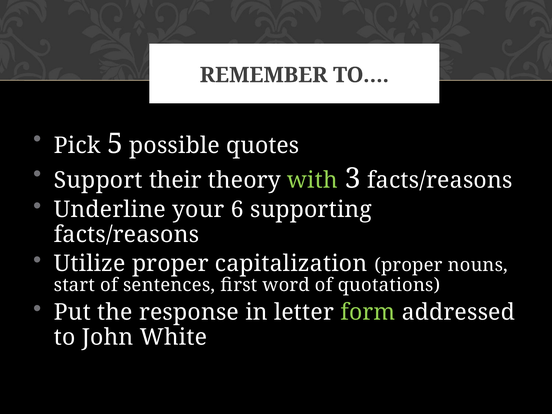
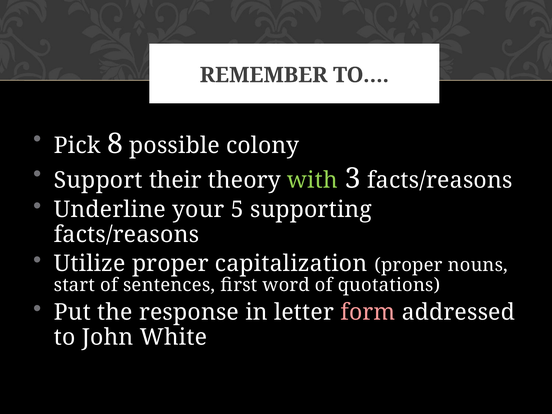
5: 5 -> 8
quotes: quotes -> colony
6: 6 -> 5
form colour: light green -> pink
